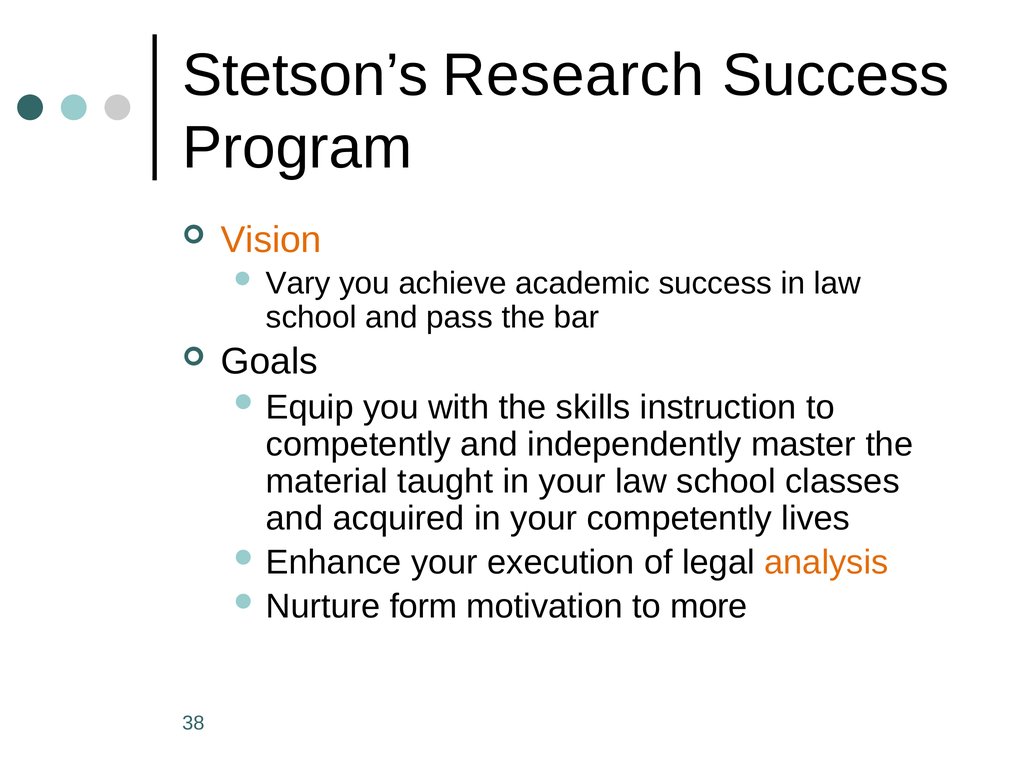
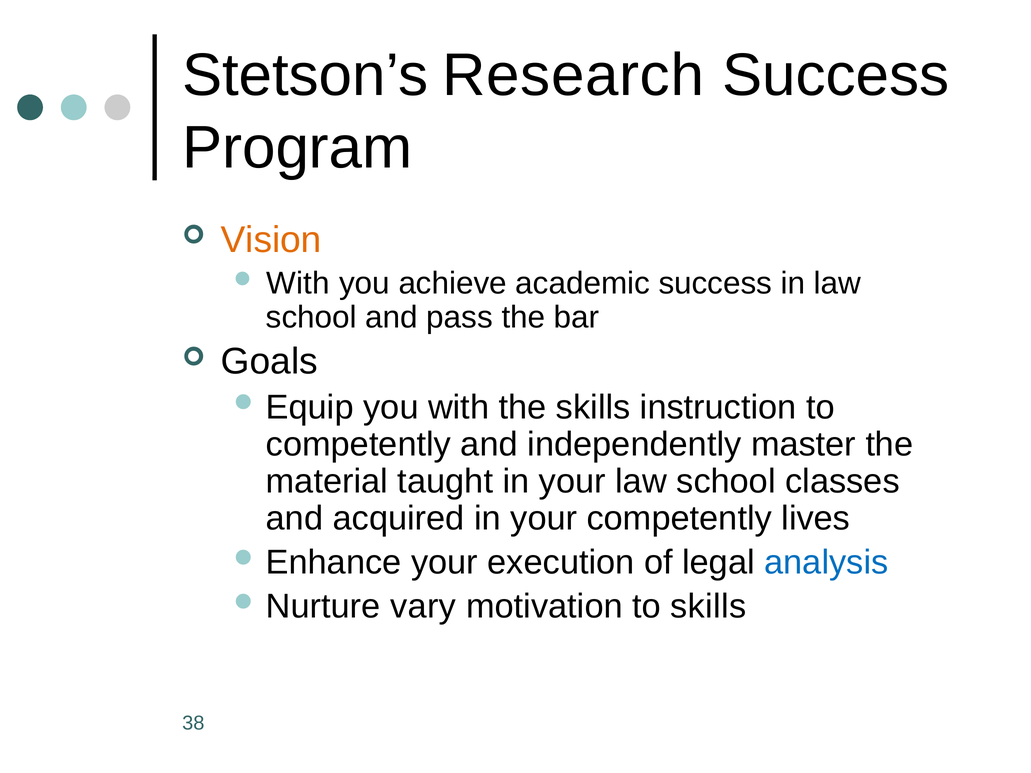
Vary at (298, 283): Vary -> With
analysis colour: orange -> blue
form: form -> vary
to more: more -> skills
